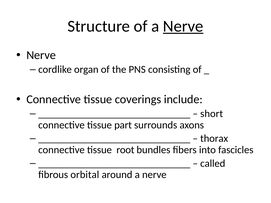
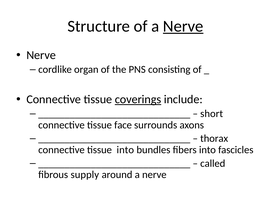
coverings underline: none -> present
part: part -> face
tissue root: root -> into
orbital: orbital -> supply
